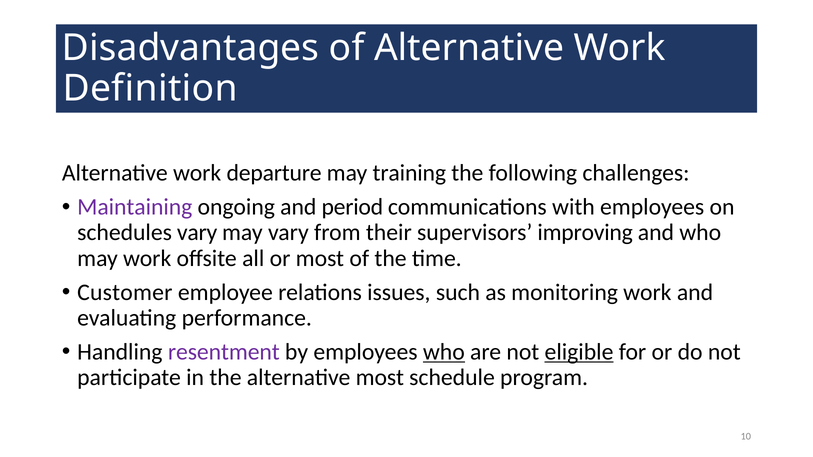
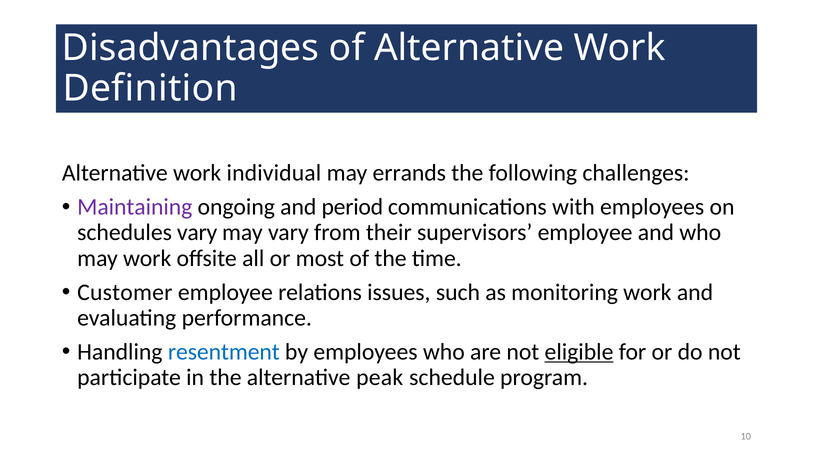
departure: departure -> individual
training: training -> errands
supervisors improving: improving -> employee
resentment colour: purple -> blue
who at (444, 352) underline: present -> none
alternative most: most -> peak
